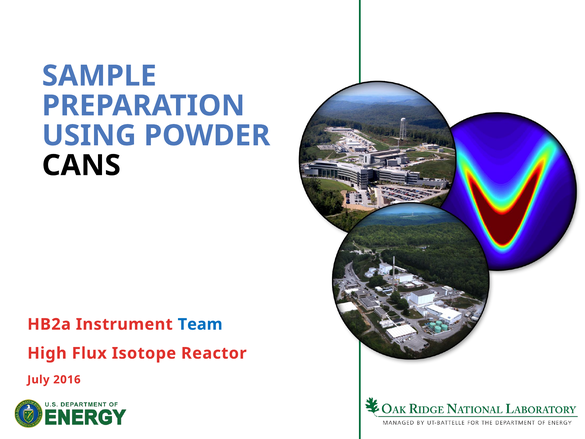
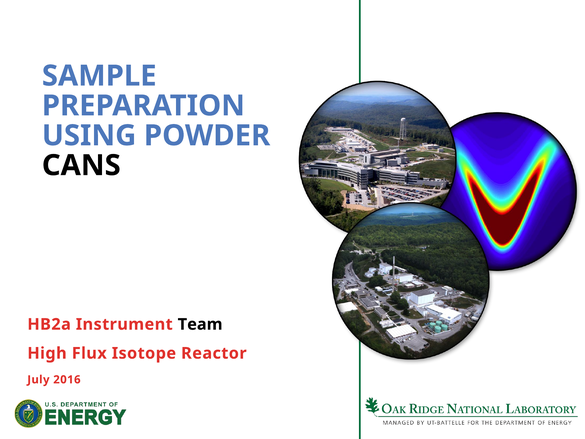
Team colour: blue -> black
